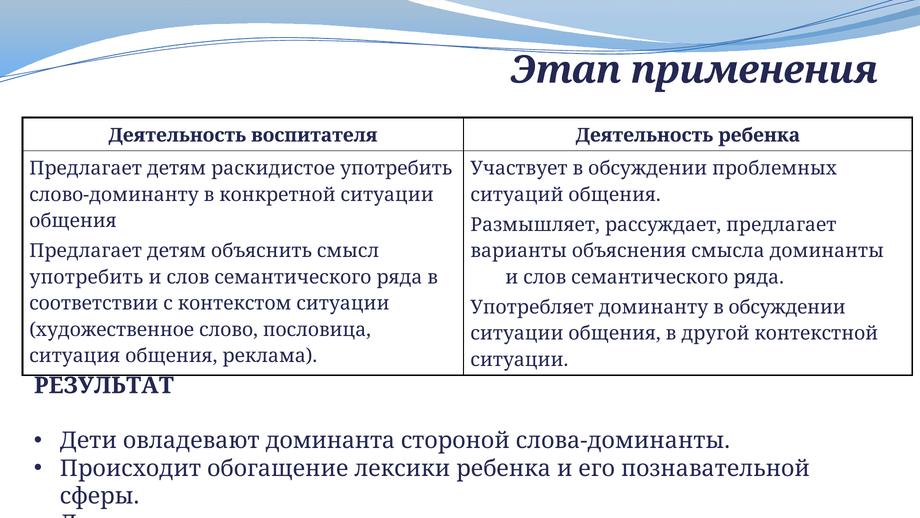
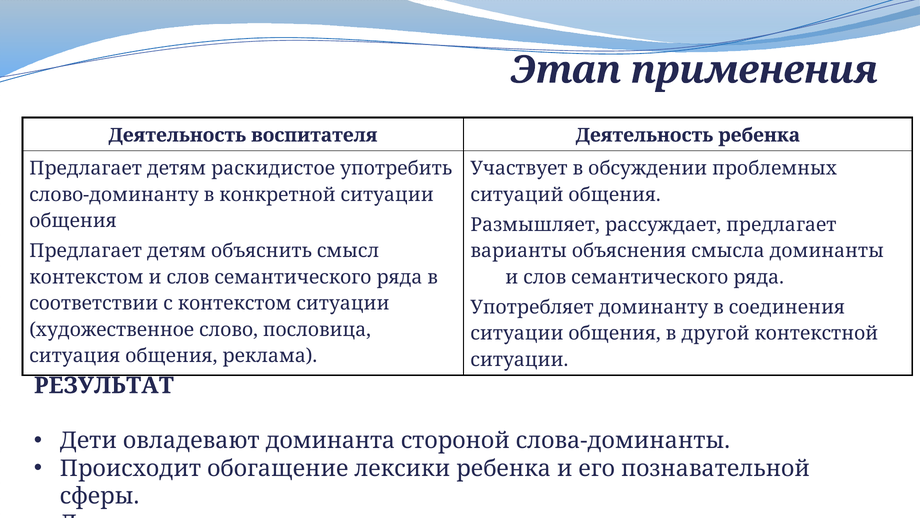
употребить at (86, 277): употребить -> контекстом
доминанту в обсуждении: обсуждении -> соединения
